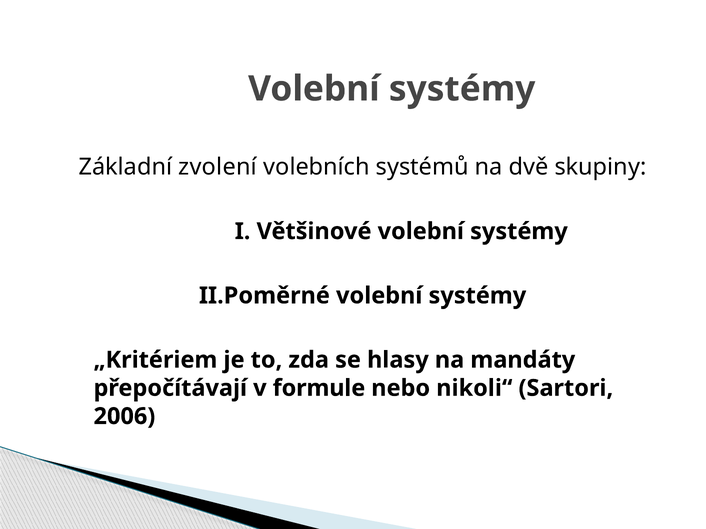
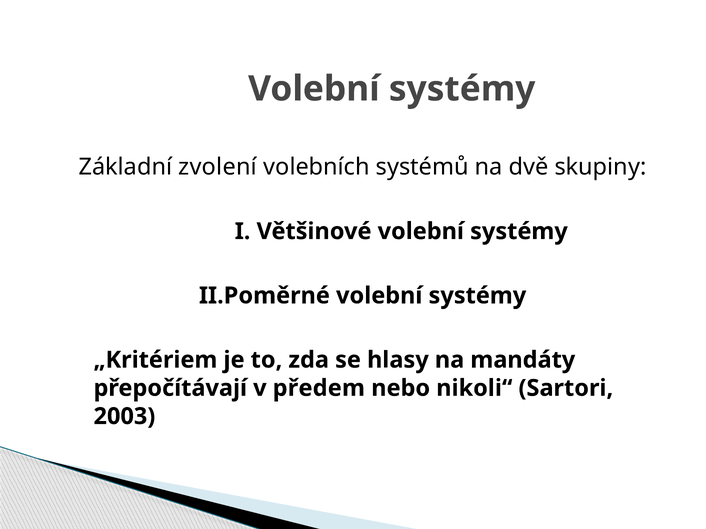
formule: formule -> předem
2006: 2006 -> 2003
